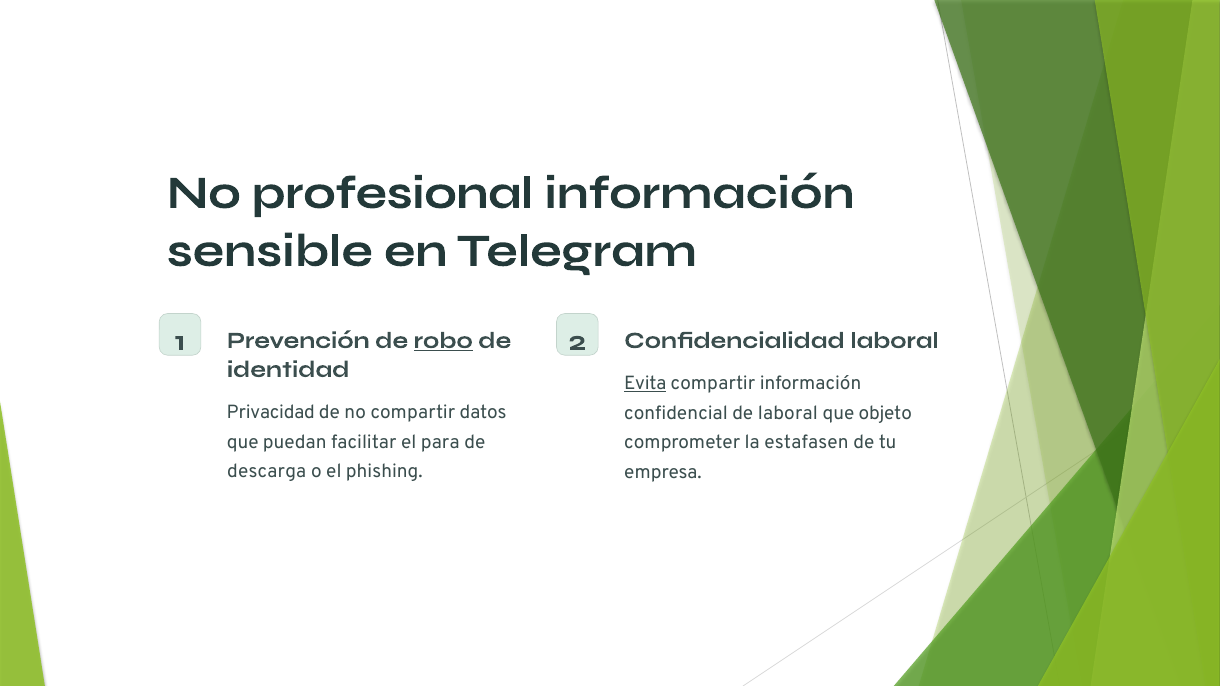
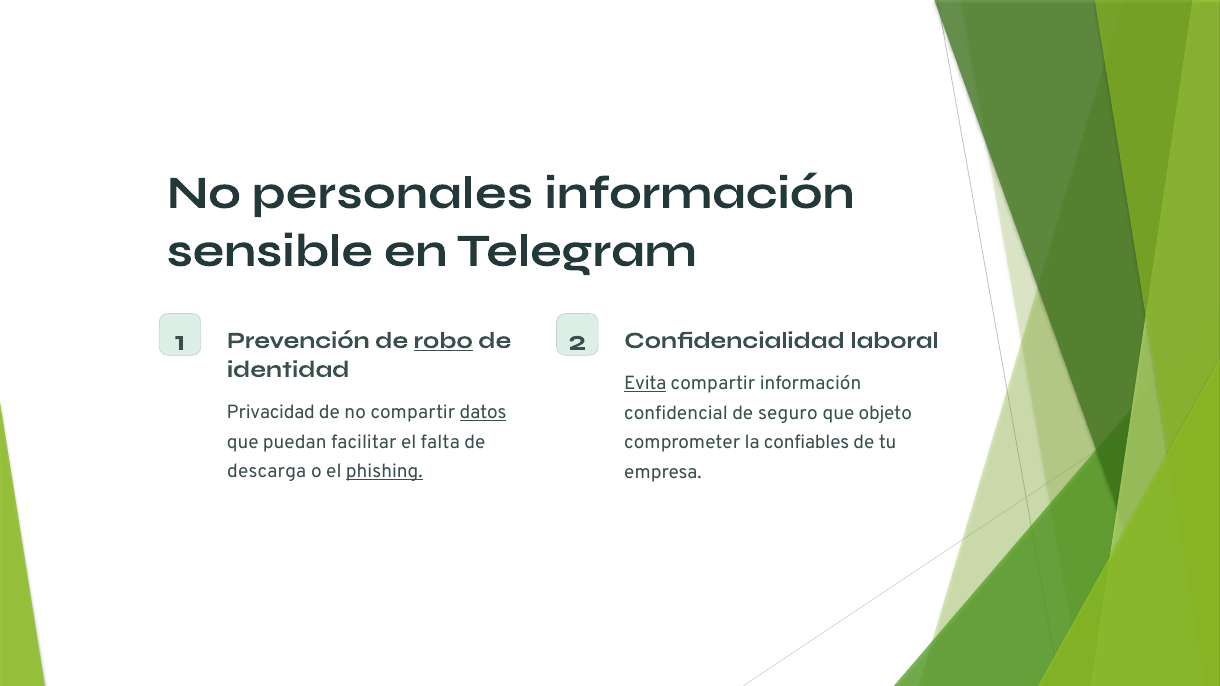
profesional: profesional -> personales
datos underline: none -> present
de laboral: laboral -> seguro
para: para -> falta
estafasen: estafasen -> confiables
phishing underline: none -> present
